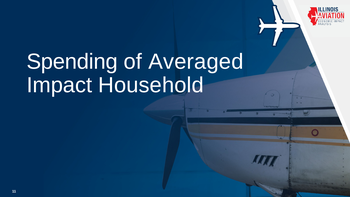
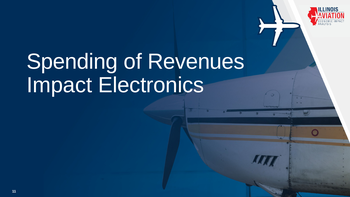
Averaged: Averaged -> Revenues
Household: Household -> Electronics
